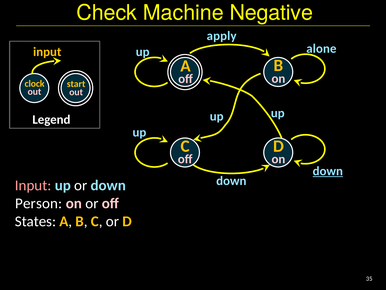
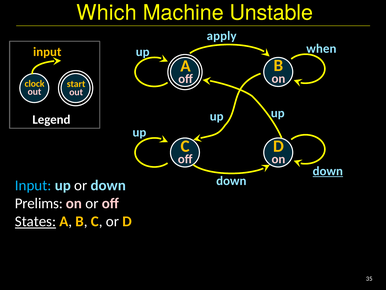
Check: Check -> Which
Negative: Negative -> Unstable
alone: alone -> when
Input at (33, 185) colour: pink -> light blue
Person: Person -> Prelims
States underline: none -> present
